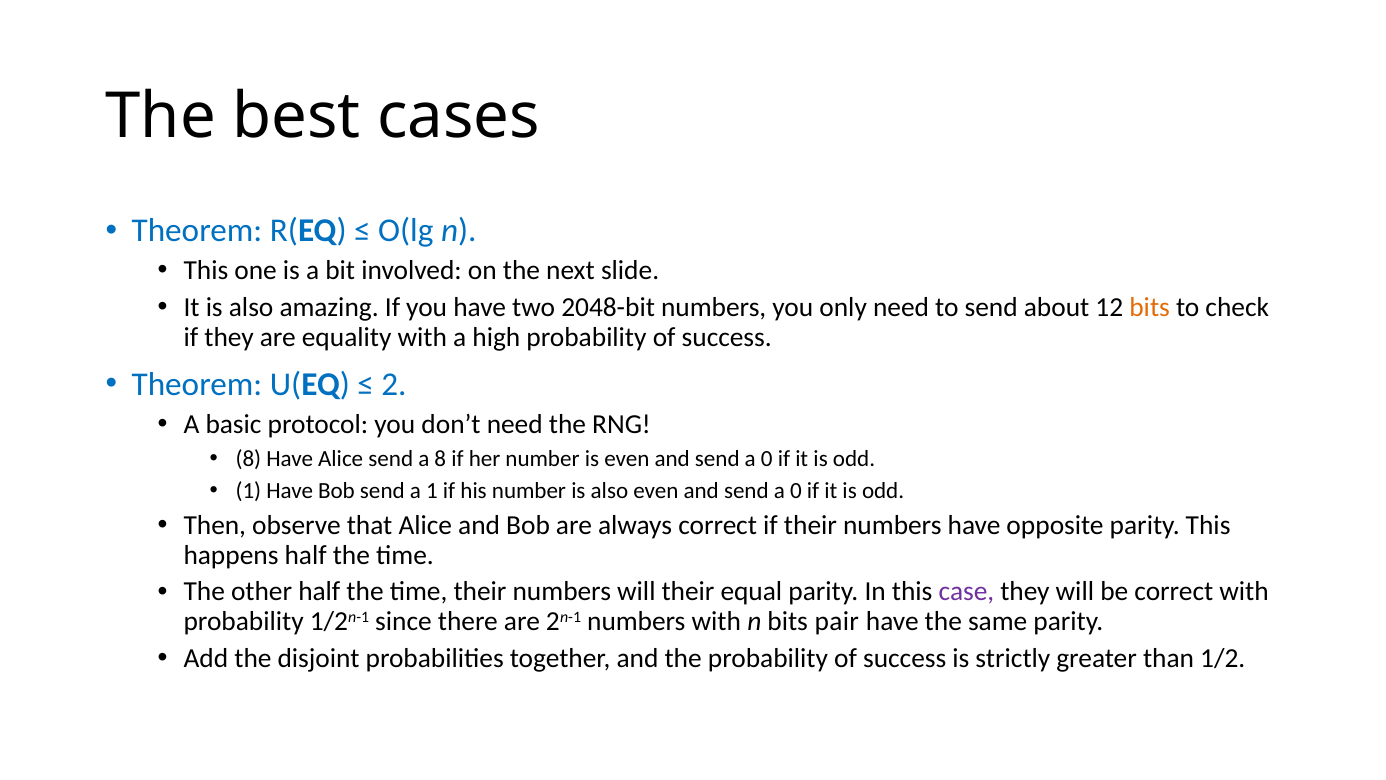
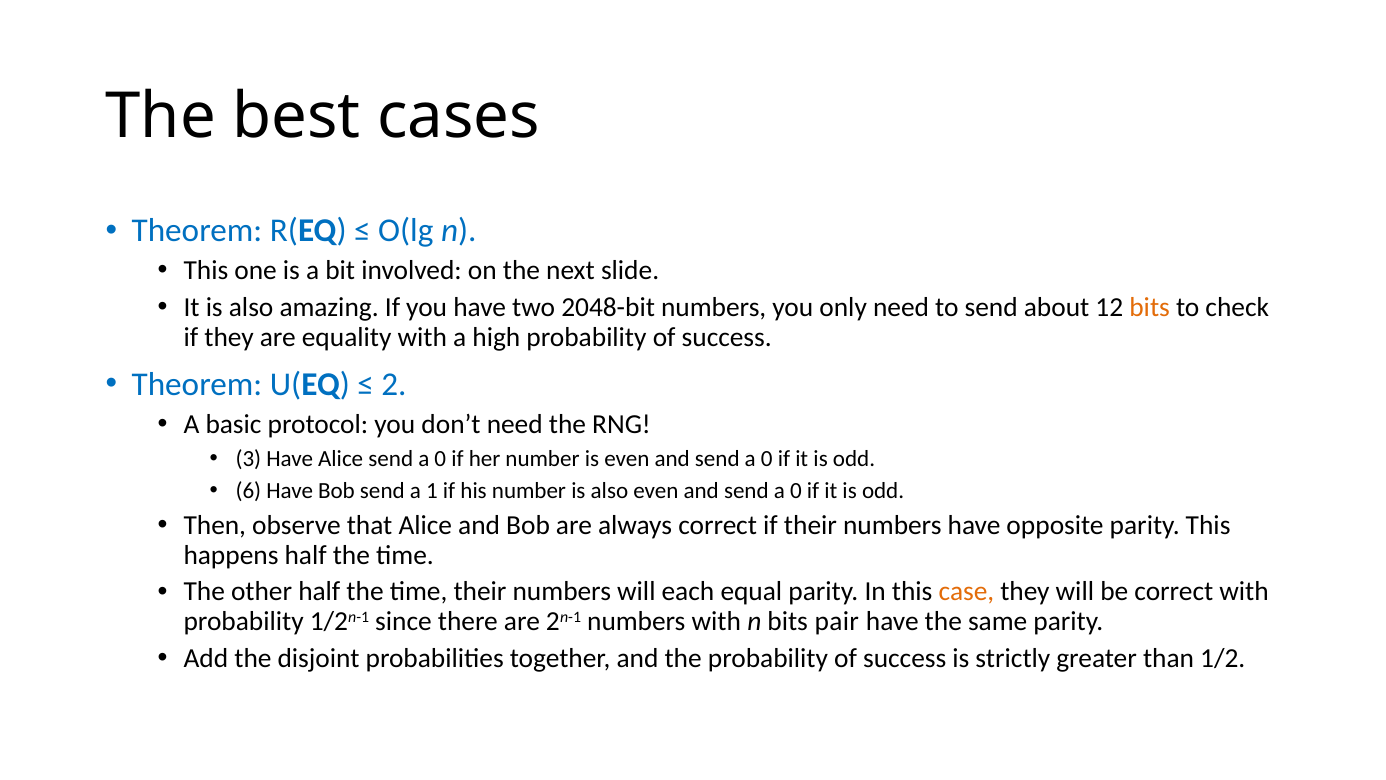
8 at (248, 459): 8 -> 3
Alice send a 8: 8 -> 0
1 at (248, 491): 1 -> 6
will their: their -> each
case colour: purple -> orange
